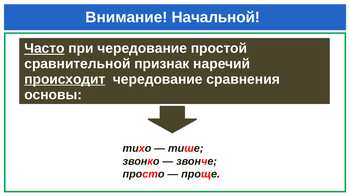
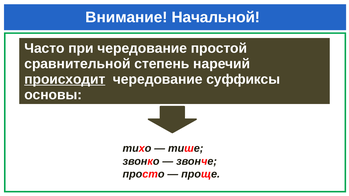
Часто underline: present -> none
признак: признак -> степень
сравнения: сравнения -> суффиксы
